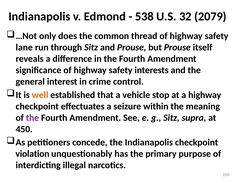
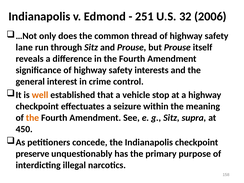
538: 538 -> 251
2079: 2079 -> 2006
the at (32, 118) colour: purple -> orange
violation: violation -> preserve
